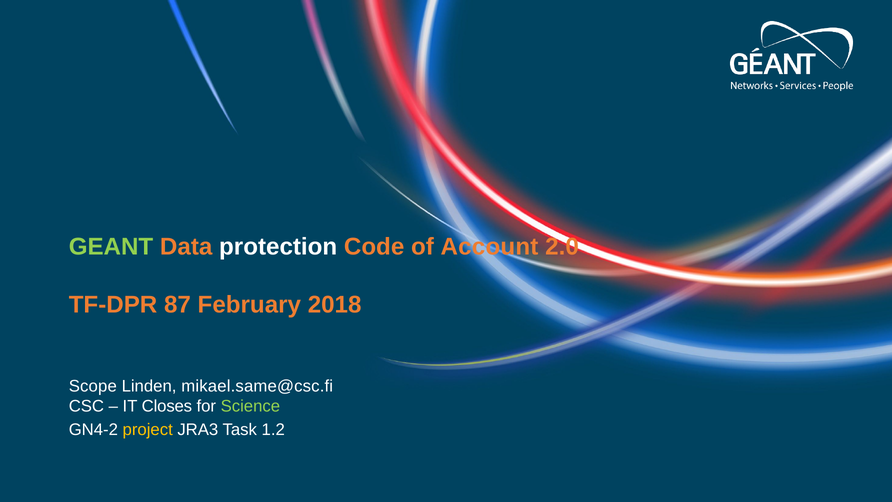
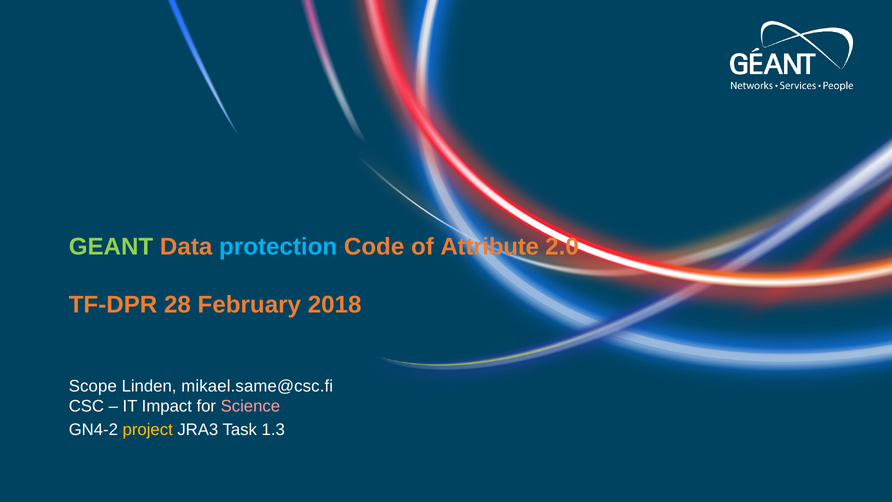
protection colour: white -> light blue
Account: Account -> Attribute
87: 87 -> 28
Closes: Closes -> Impact
Science colour: light green -> pink
1.2: 1.2 -> 1.3
